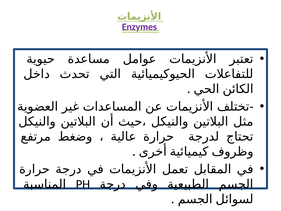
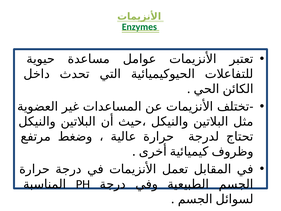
Enzymes colour: purple -> green
